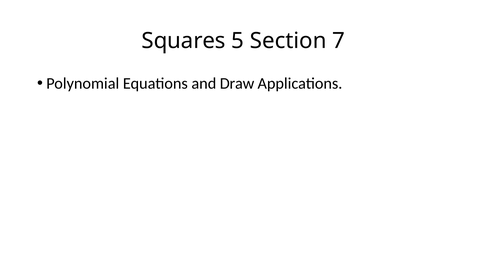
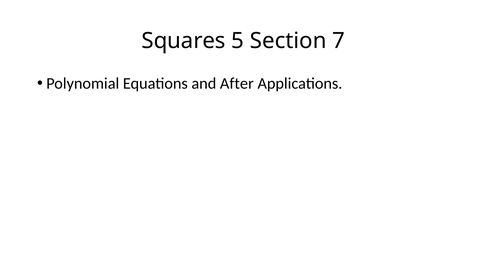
Draw: Draw -> After
